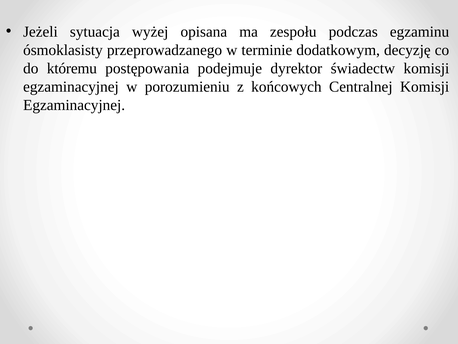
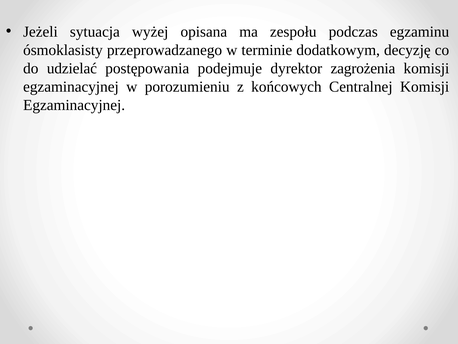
któremu: któremu -> udzielać
świadectw: świadectw -> zagrożenia
